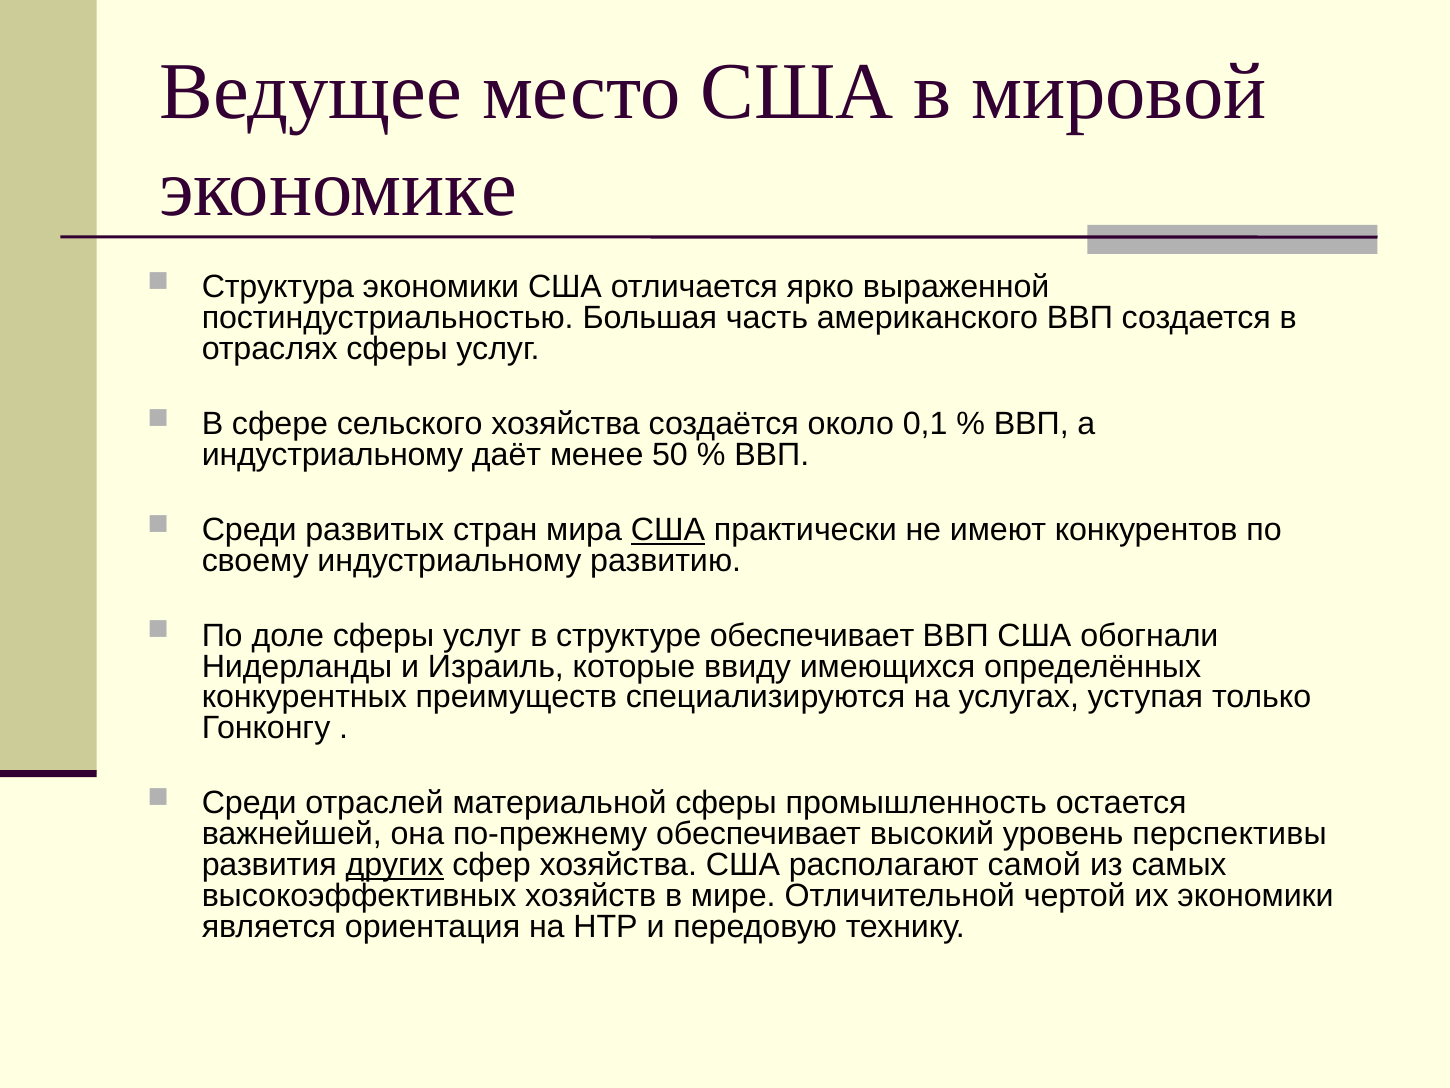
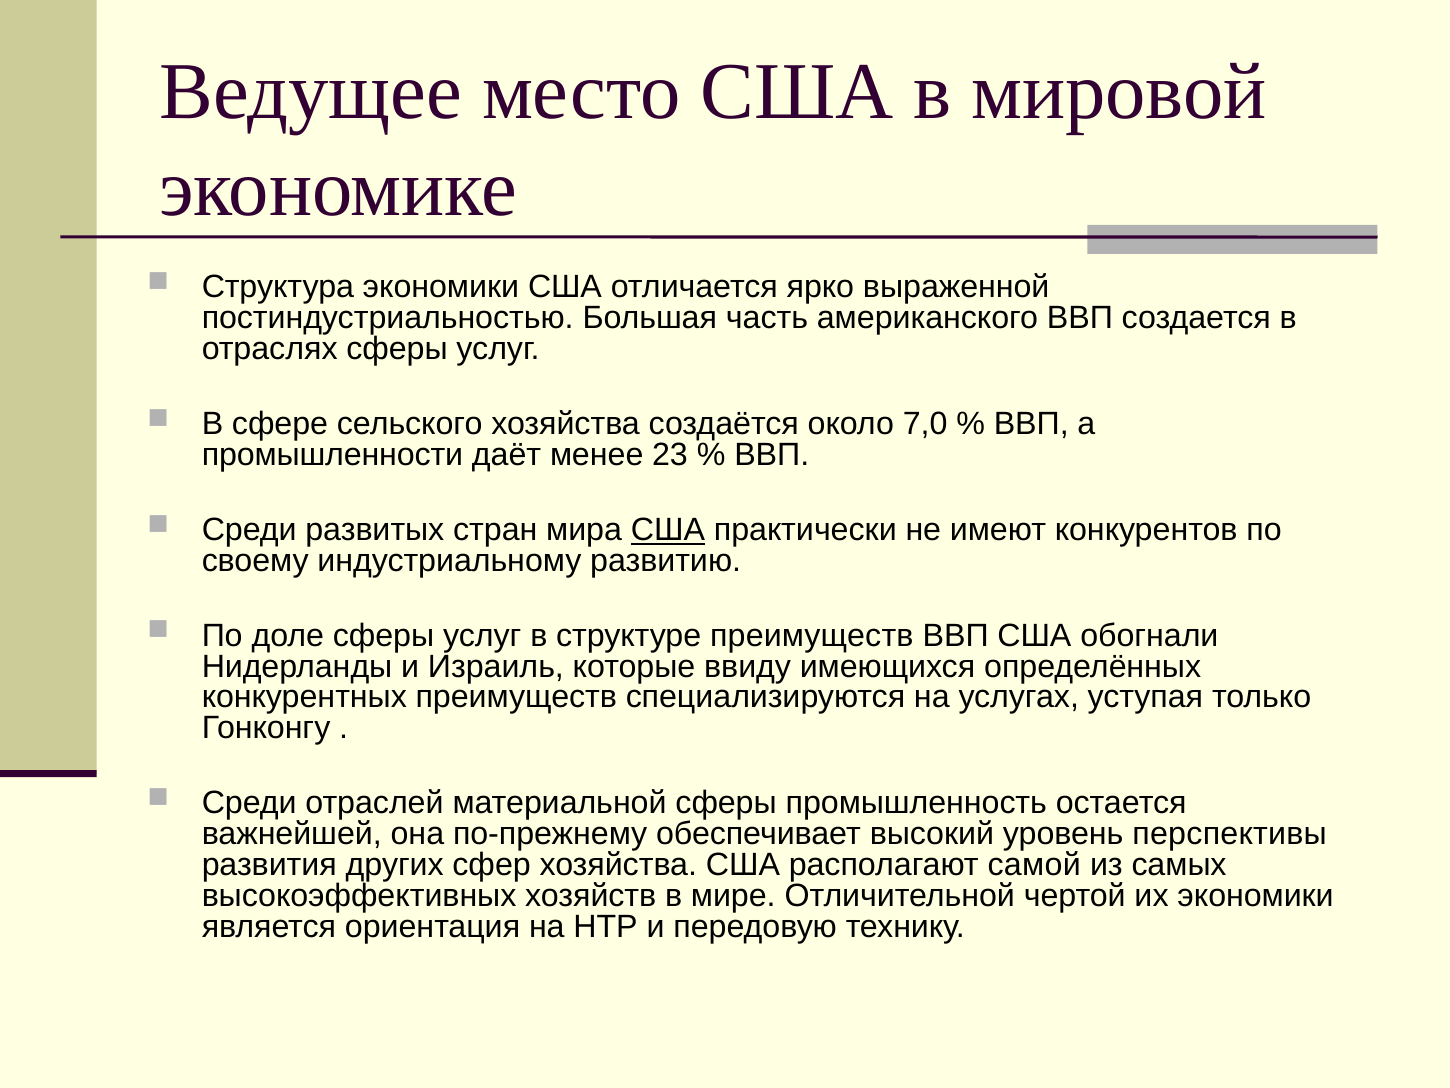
0,1: 0,1 -> 7,0
индустриальному at (333, 455): индустриальному -> промышленности
50: 50 -> 23
структуре обеспечивает: обеспечивает -> преимуществ
других underline: present -> none
